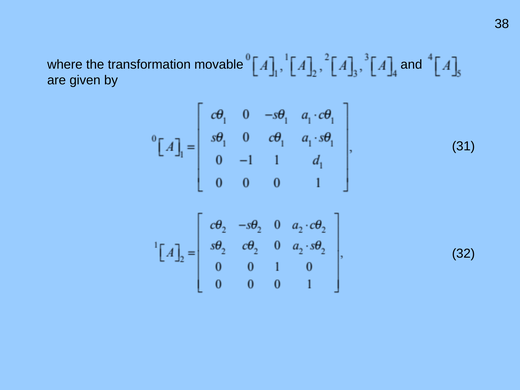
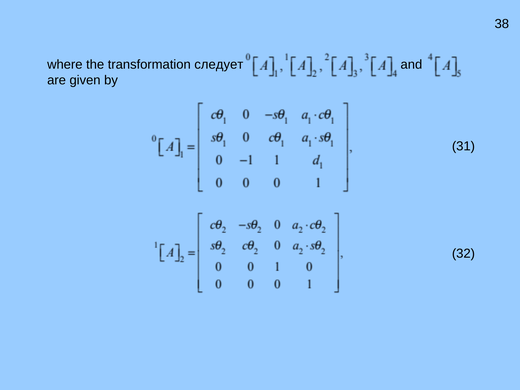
movable: movable -> следует
